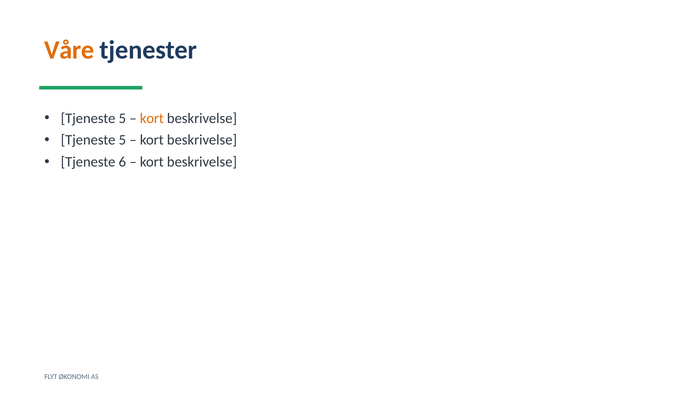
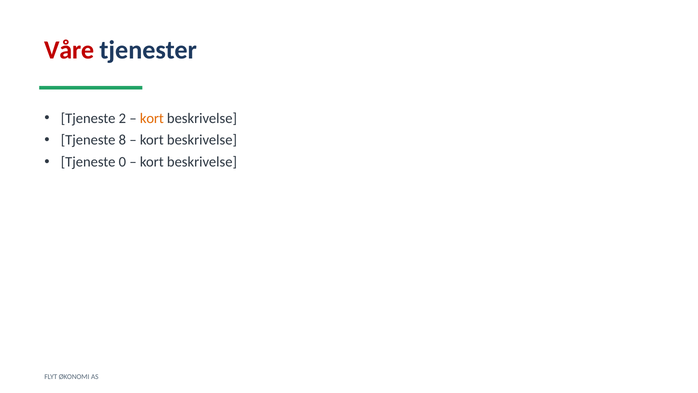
Våre colour: orange -> red
5 at (122, 118): 5 -> 2
5 at (122, 140): 5 -> 8
6: 6 -> 0
